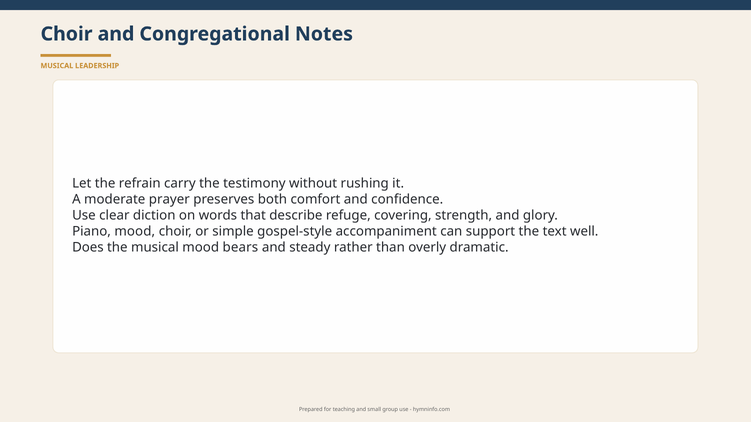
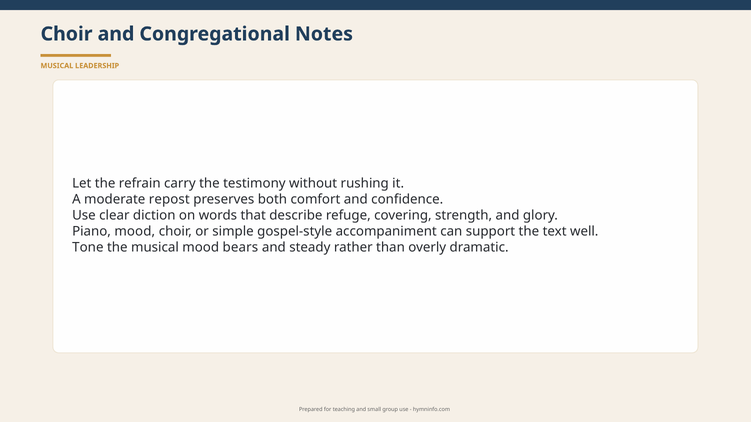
prayer: prayer -> repost
Does: Does -> Tone
